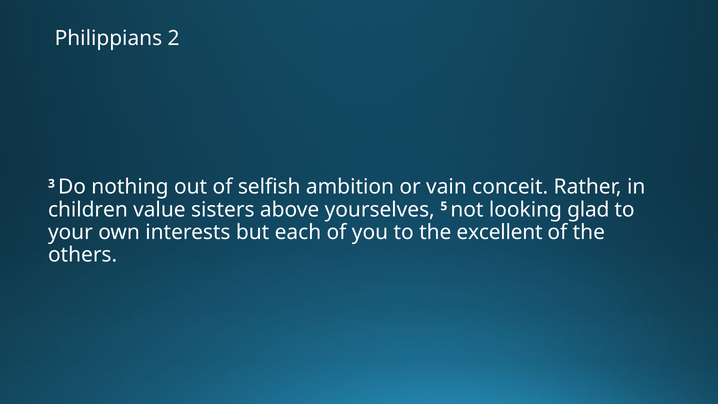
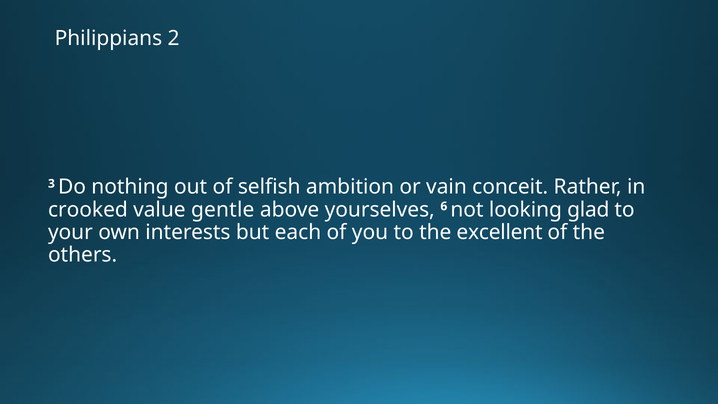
children: children -> crooked
sisters: sisters -> gentle
5: 5 -> 6
